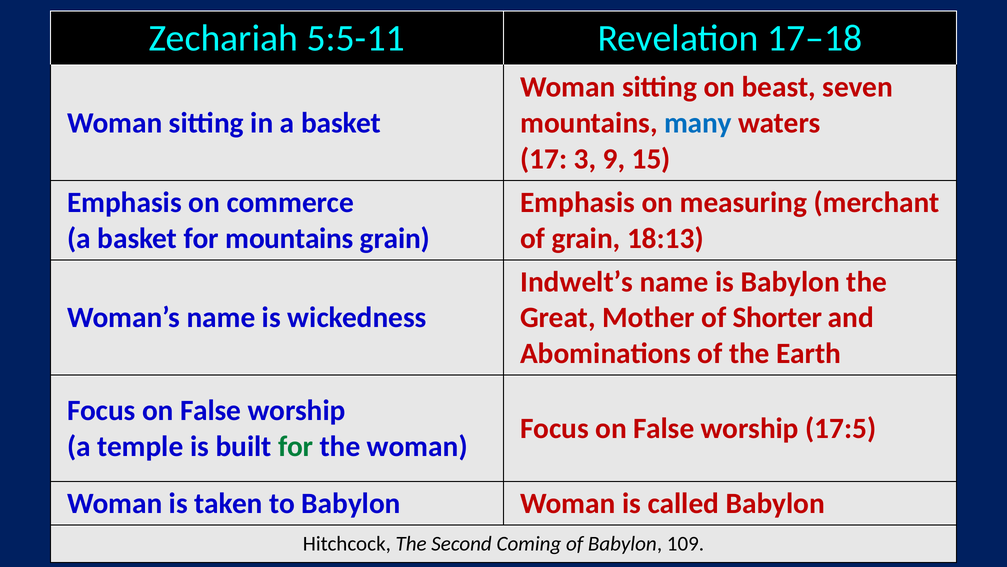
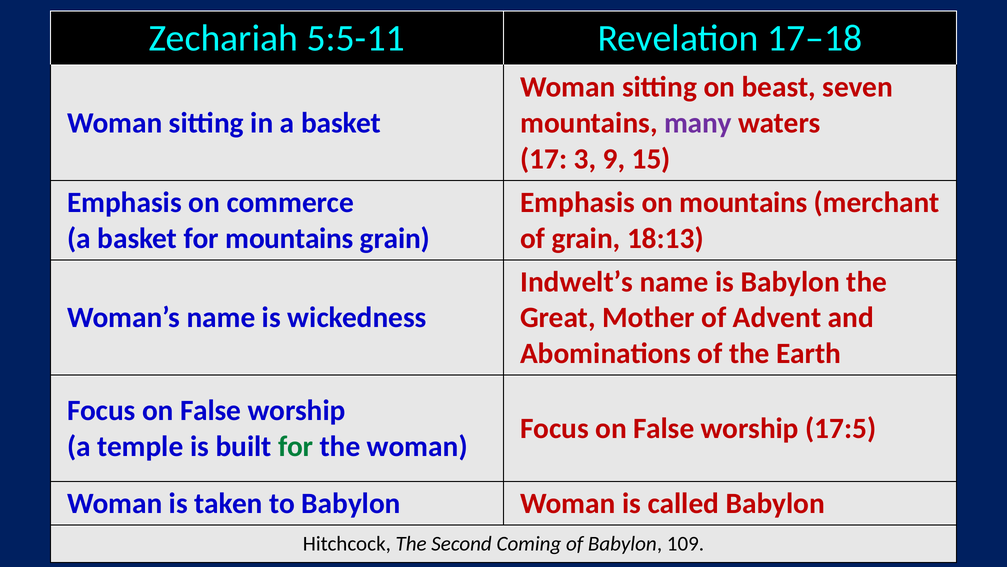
many colour: blue -> purple
on measuring: measuring -> mountains
Shorter: Shorter -> Advent
